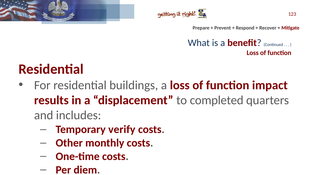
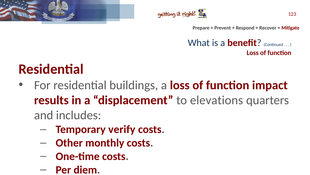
completed: completed -> elevations
